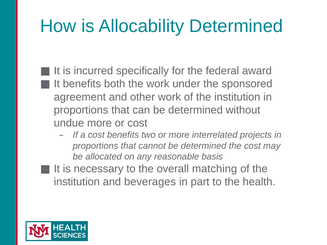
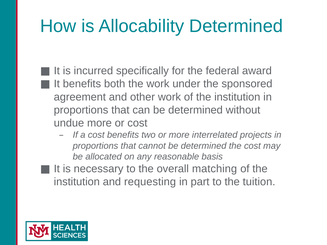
beverages: beverages -> requesting
health: health -> tuition
